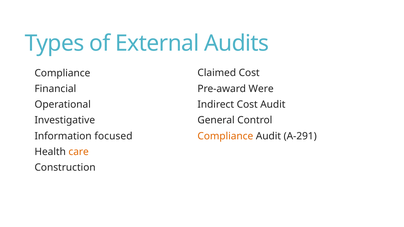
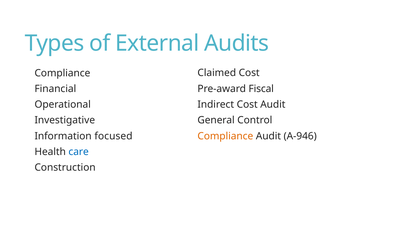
Were: Were -> Fiscal
A-291: A-291 -> A-946
care colour: orange -> blue
